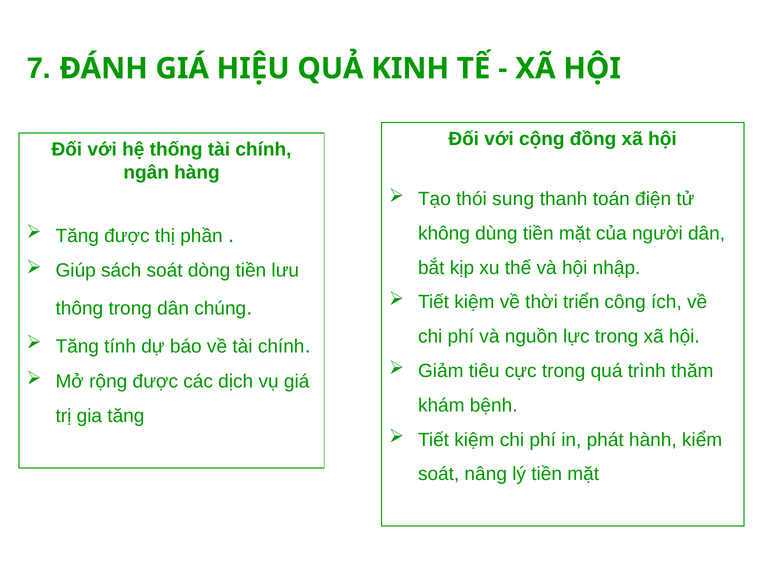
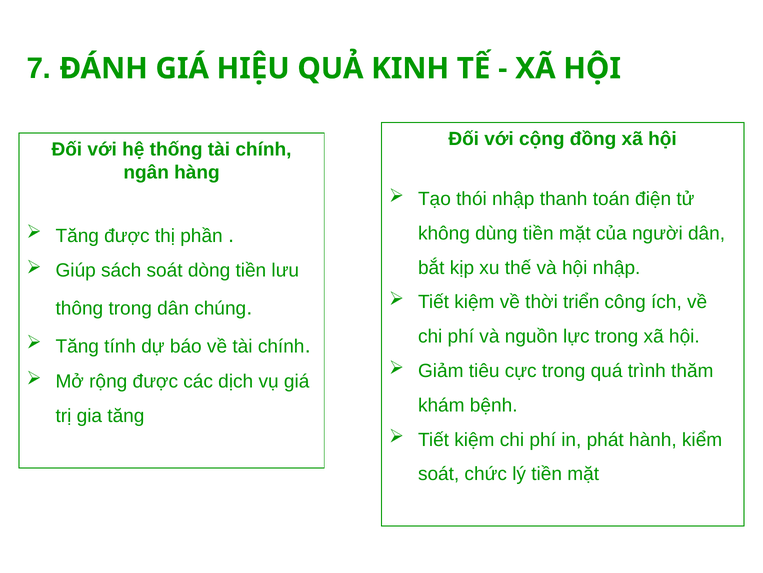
thói sung: sung -> nhập
nâng: nâng -> chức
